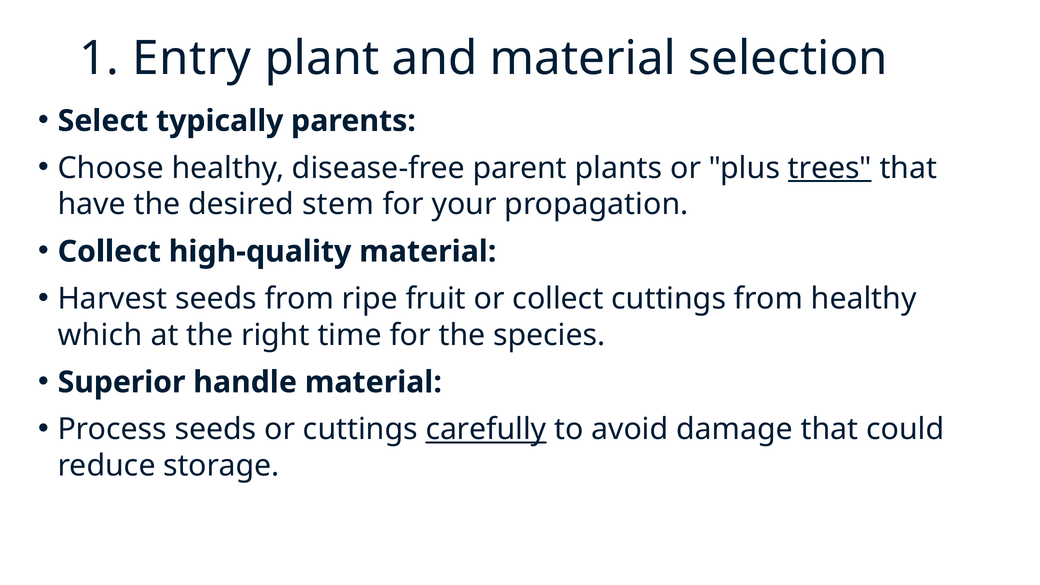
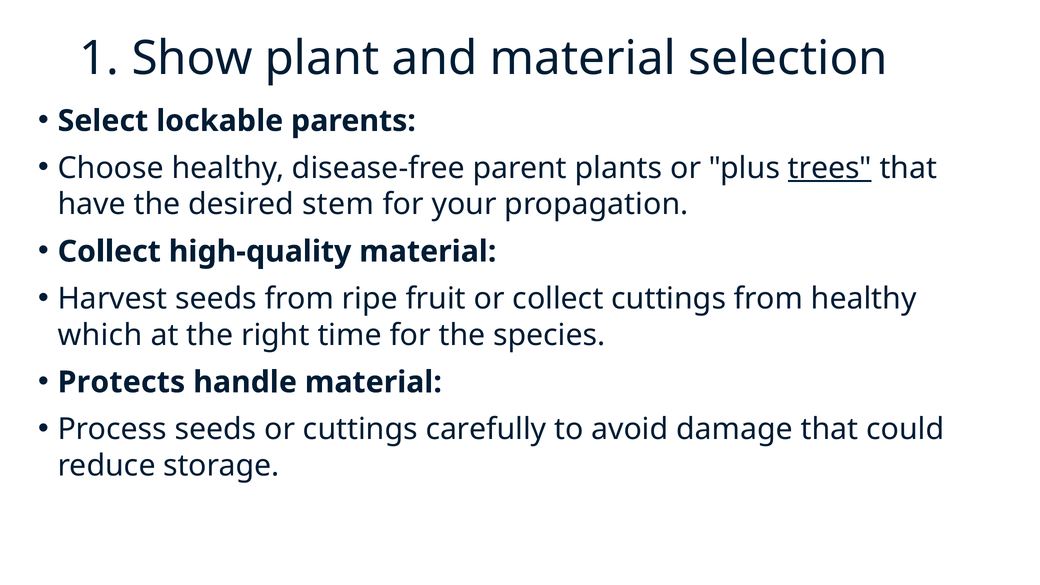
Entry: Entry -> Show
typically: typically -> lockable
Superior: Superior -> Protects
carefully underline: present -> none
